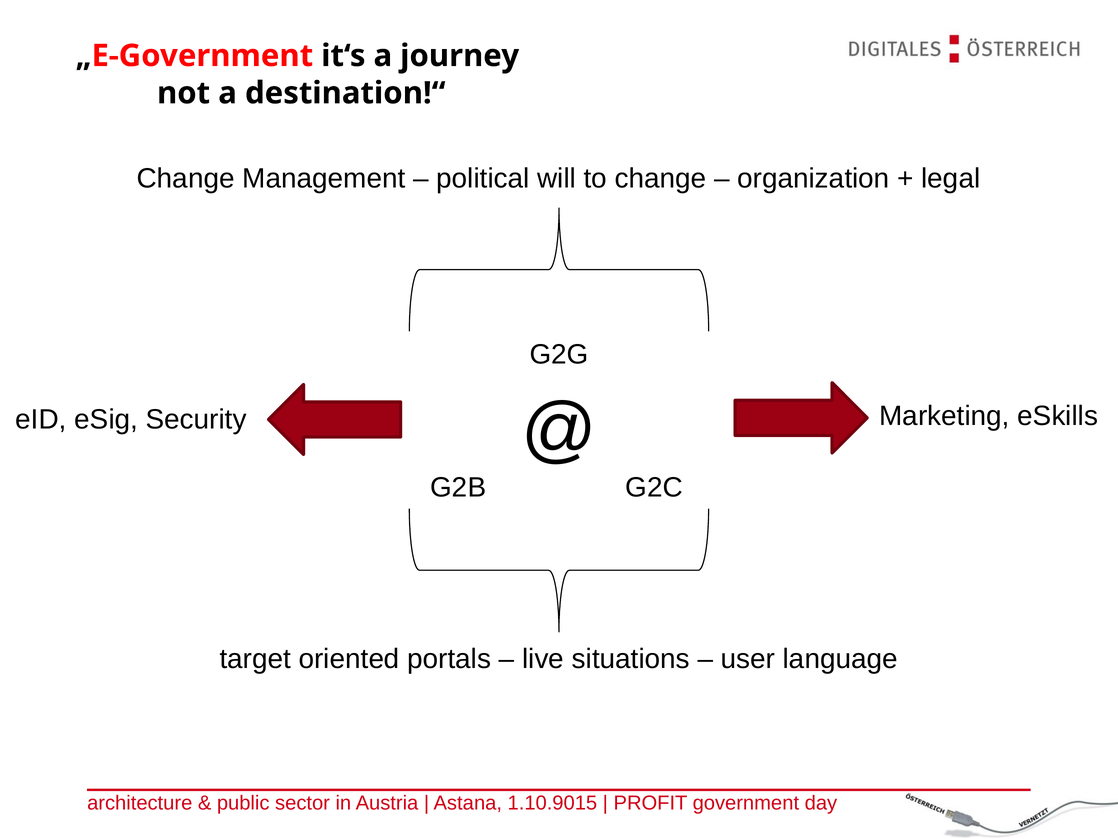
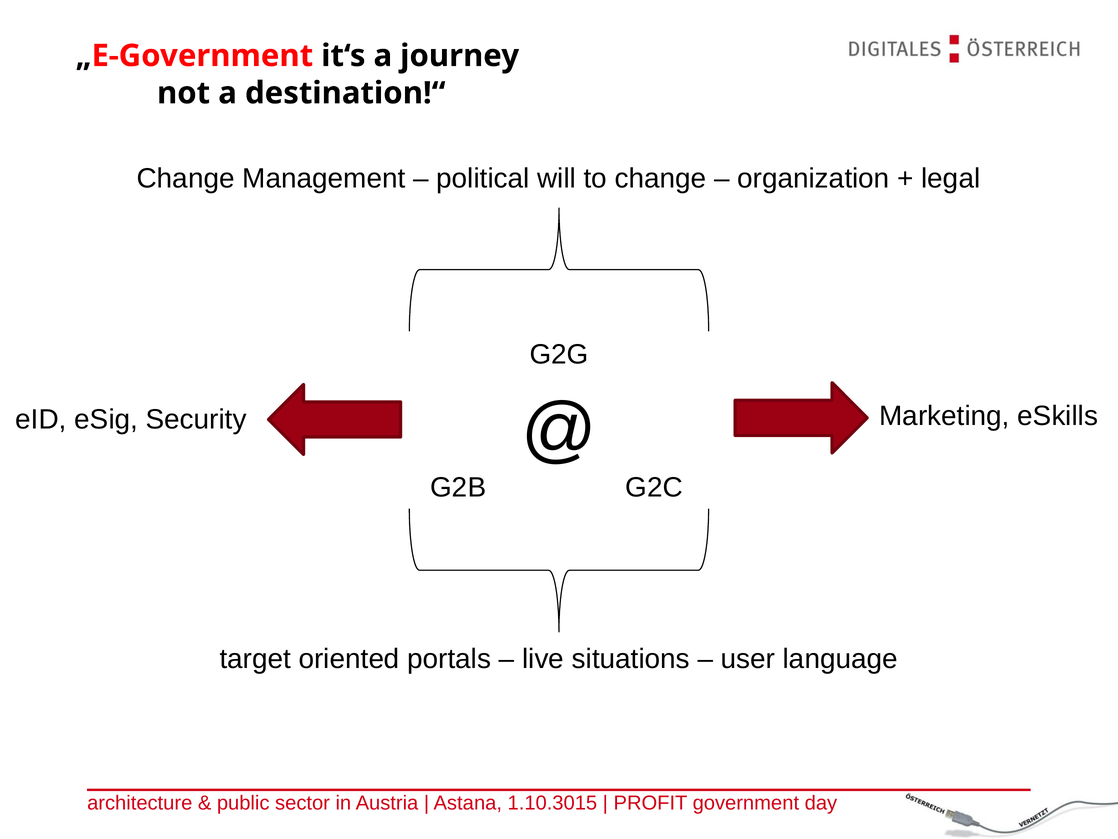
1.10.9015: 1.10.9015 -> 1.10.3015
